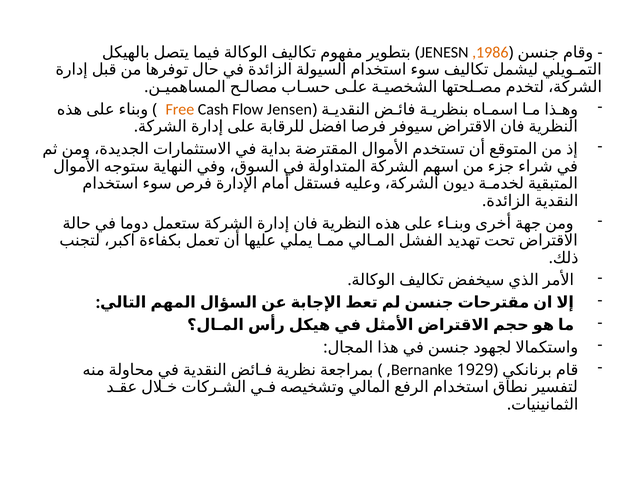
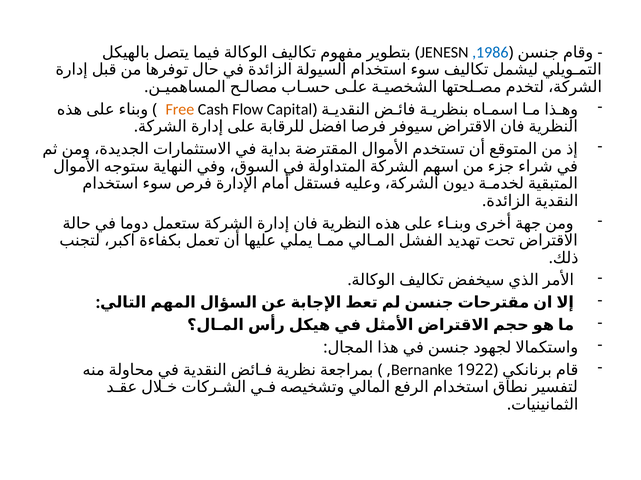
,1986 colour: orange -> blue
Jensen: Jensen -> Capital
1929: 1929 -> 1922
